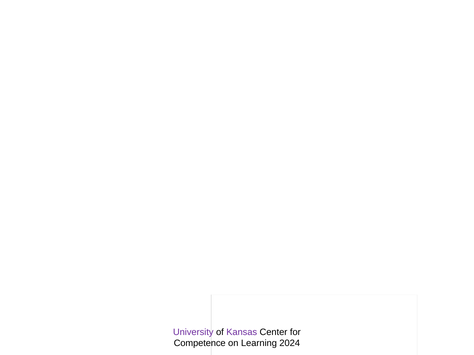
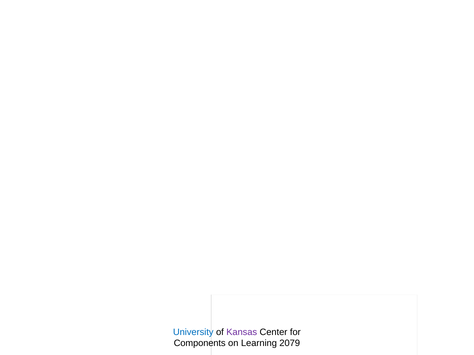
University colour: purple -> blue
Competence: Competence -> Components
2024: 2024 -> 2079
